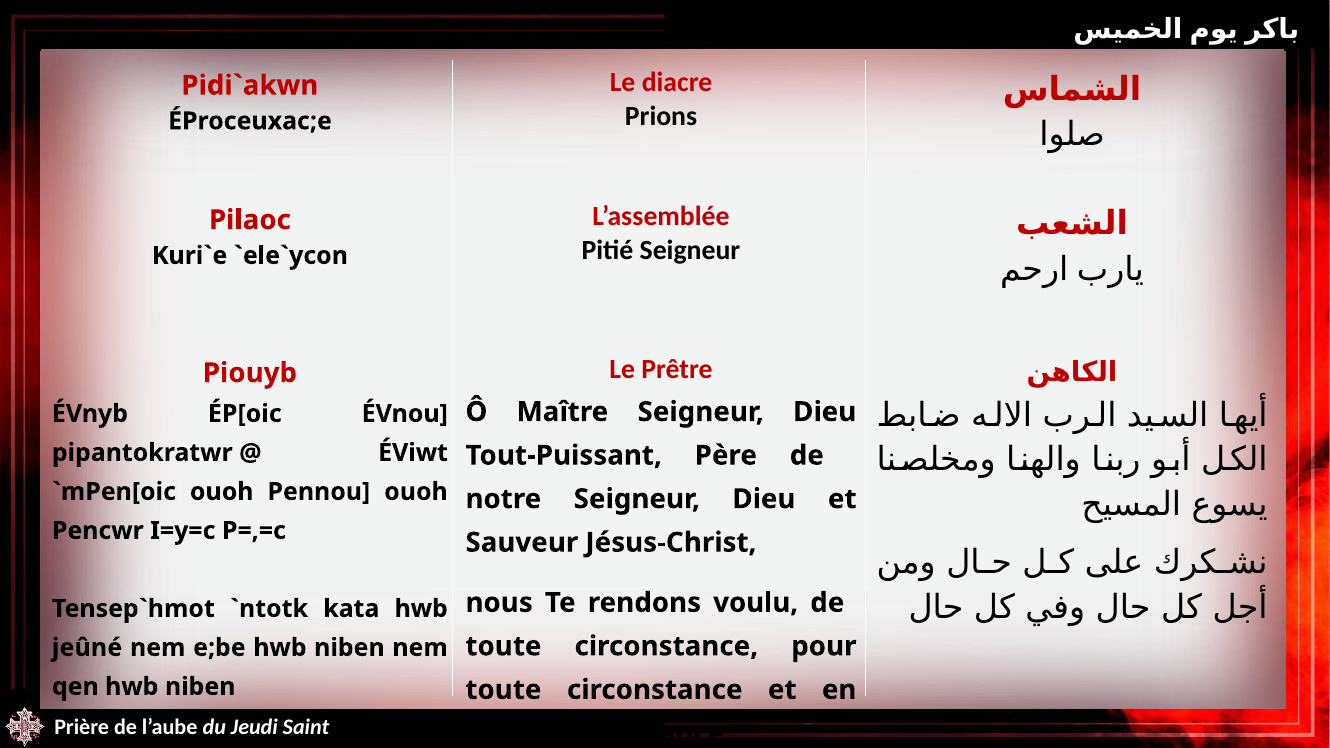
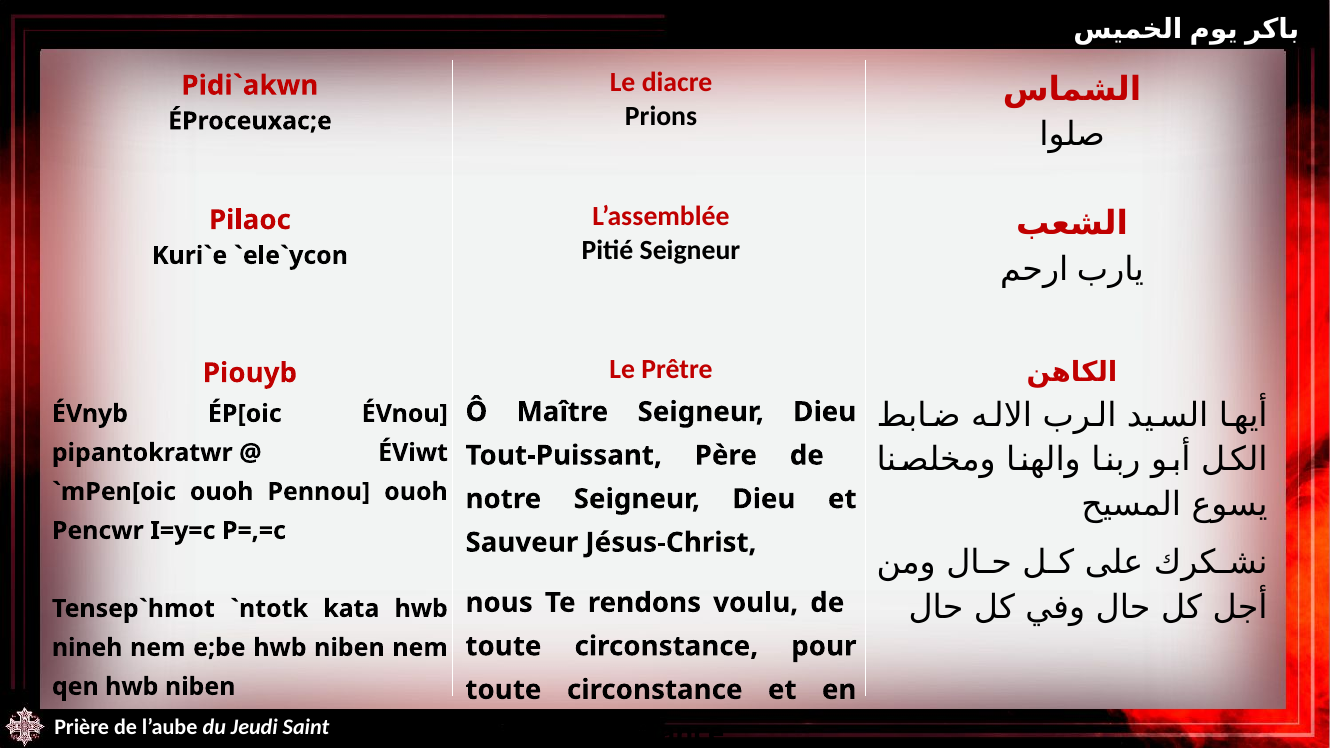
jeûné: jeûné -> nineh
